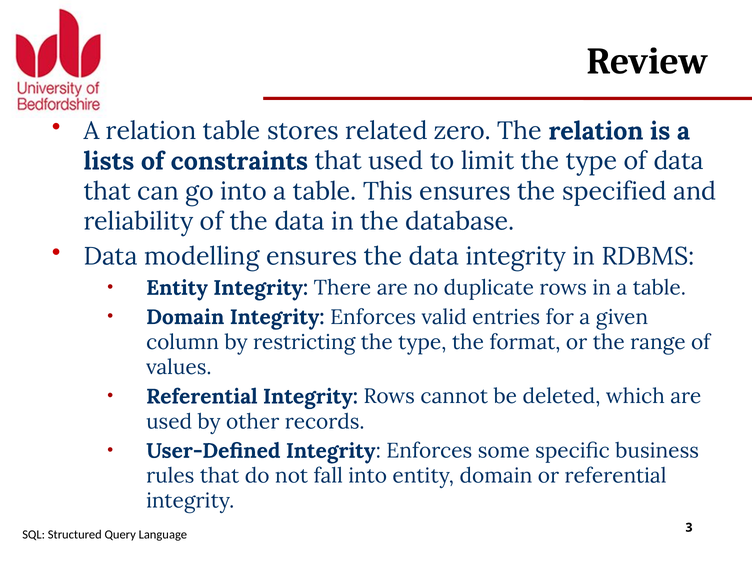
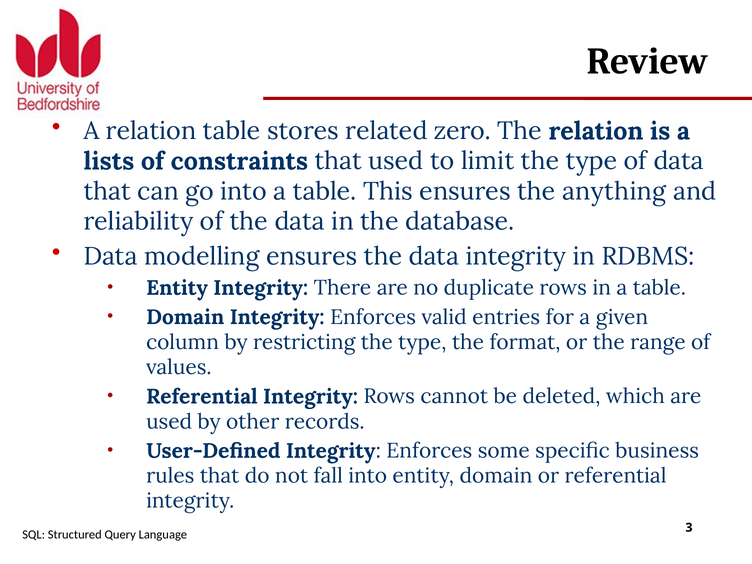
specified: specified -> anything
